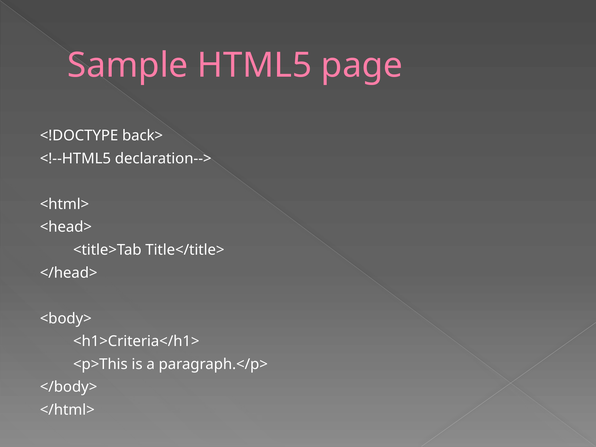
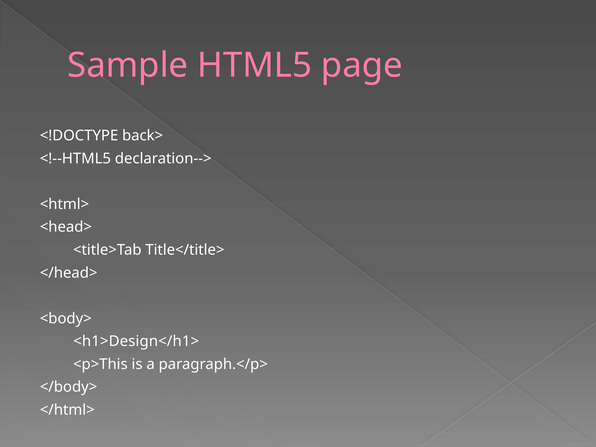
<h1>Criteria</h1>: <h1>Criteria</h1> -> <h1>Design</h1>
